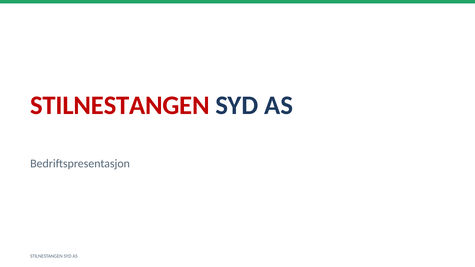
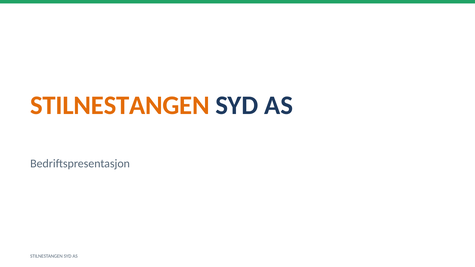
STILNESTANGEN at (120, 105) colour: red -> orange
